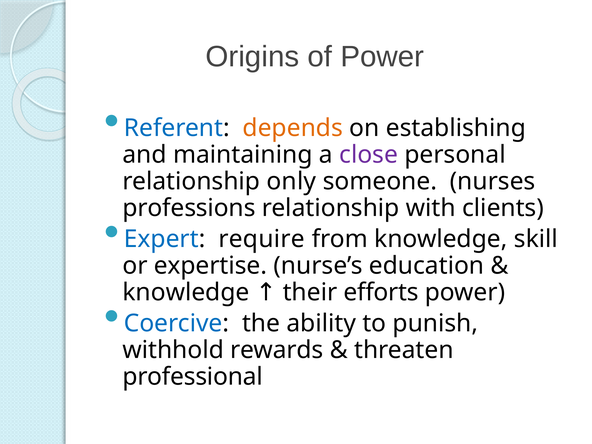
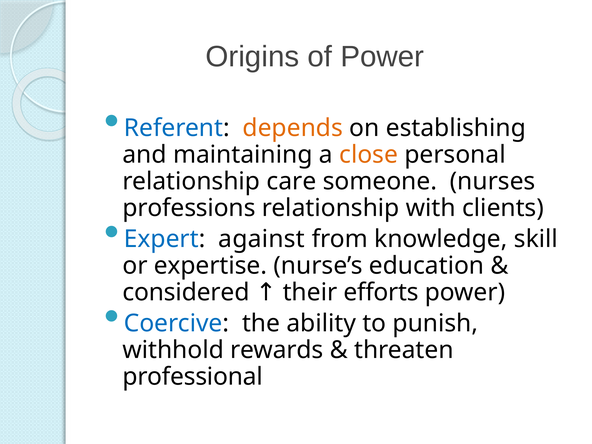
close colour: purple -> orange
only: only -> care
require: require -> against
knowledge at (186, 292): knowledge -> considered
